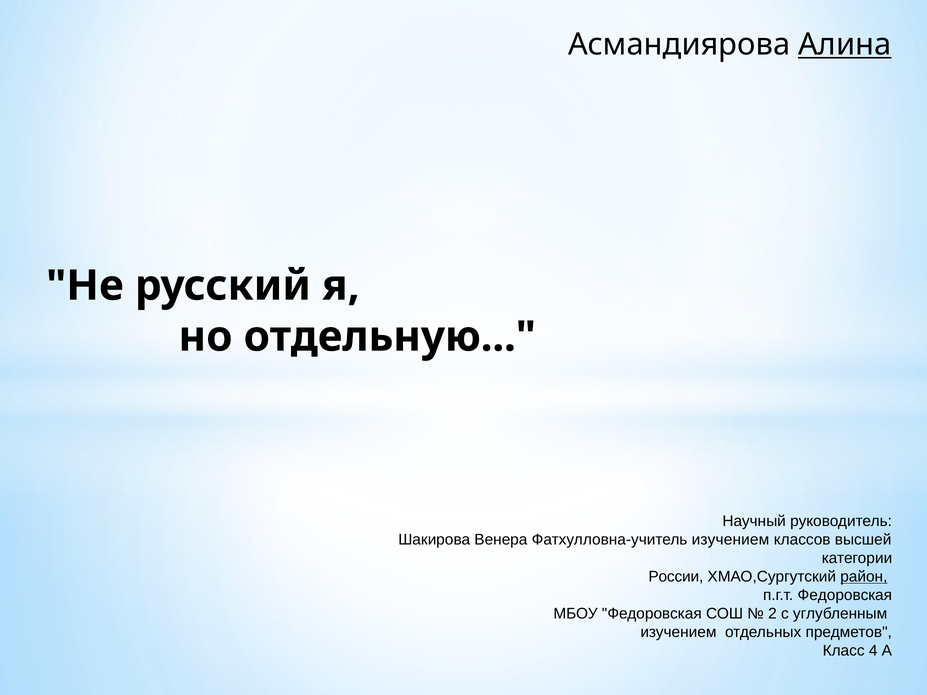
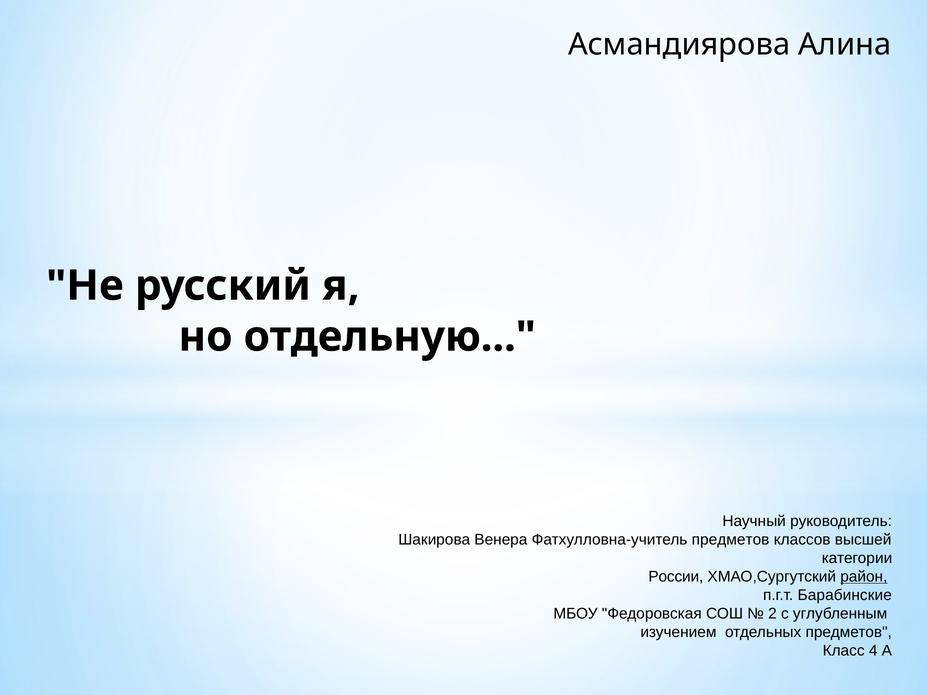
Алина underline: present -> none
Фатхулловна-учитель изучением: изучением -> предметов
п.г.т Федоровская: Федоровская -> Барабинские
